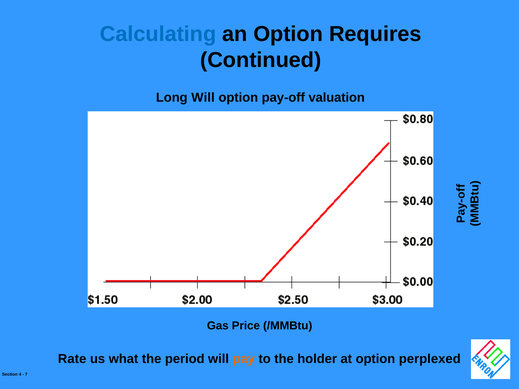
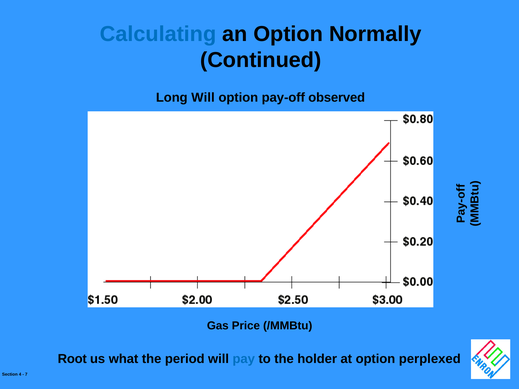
Requires: Requires -> Normally
valuation: valuation -> observed
Rate: Rate -> Root
pay colour: orange -> blue
